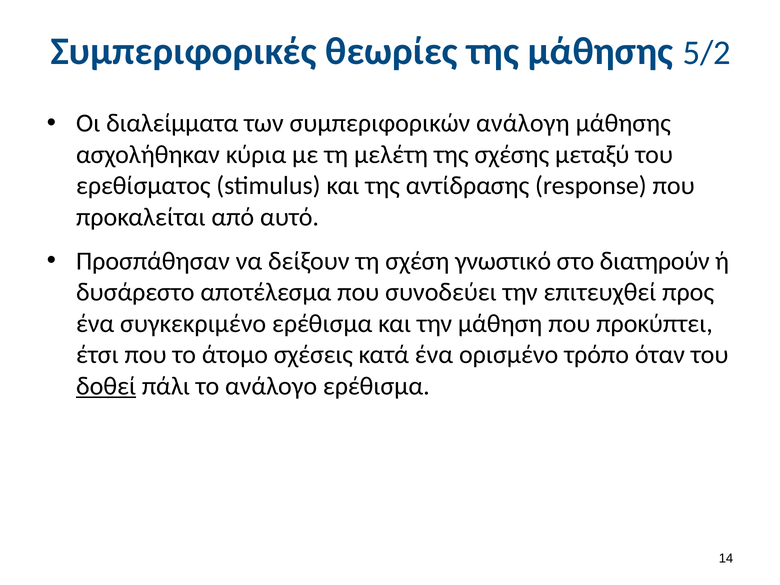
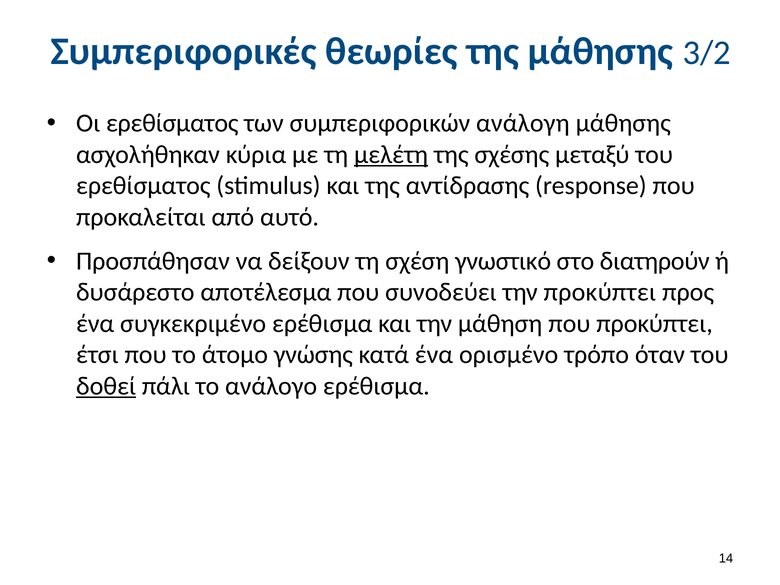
5/2: 5/2 -> 3/2
Οι διαλείμματα: διαλείμματα -> ερεθίσματος
μελέτη underline: none -> present
την επιτευχθεί: επιτευχθεί -> προκύπτει
σχέσεις: σχέσεις -> γνώσης
